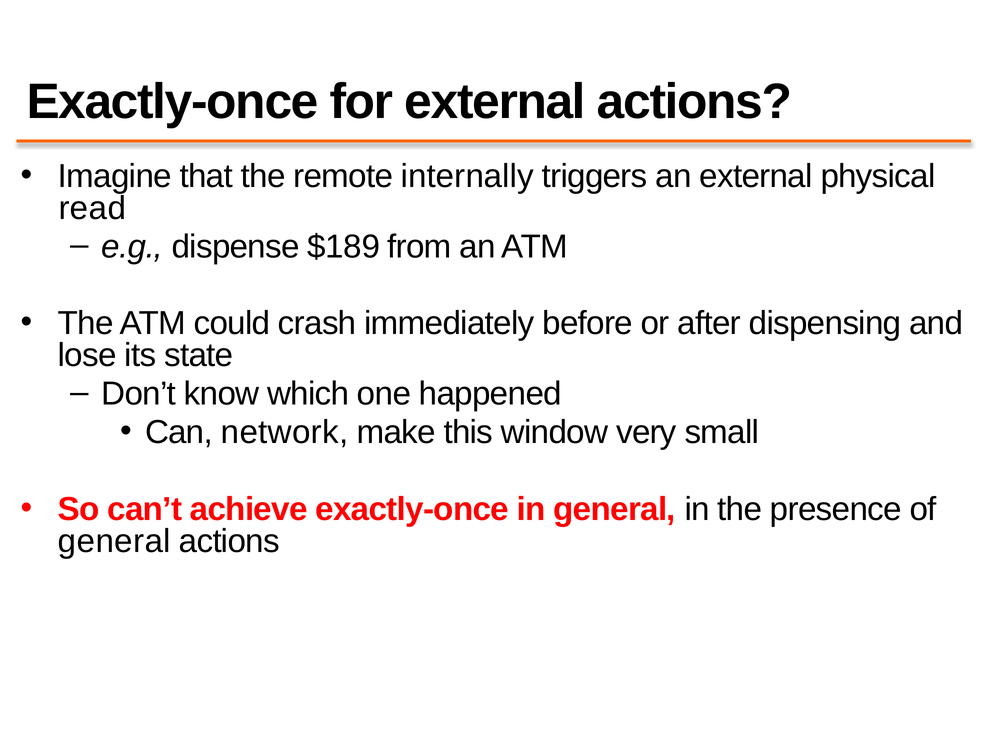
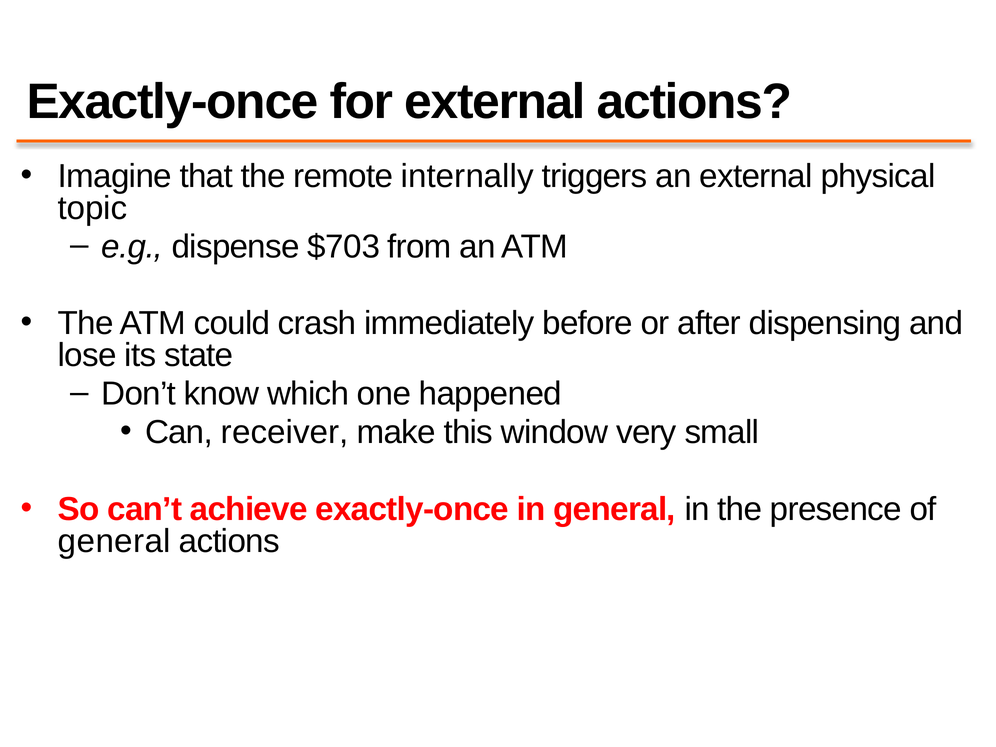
read: read -> topic
$189: $189 -> $703
network: network -> receiver
